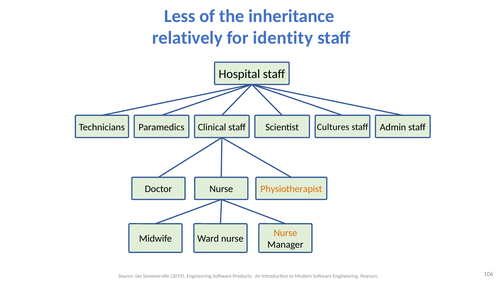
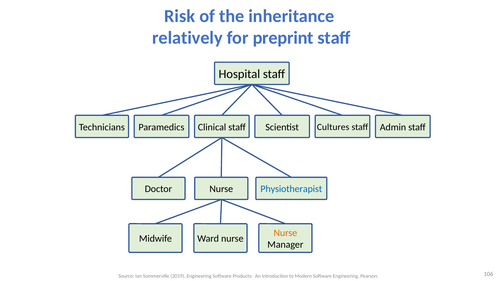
Less: Less -> Risk
identity: identity -> preprint
Physiotherapist colour: orange -> blue
